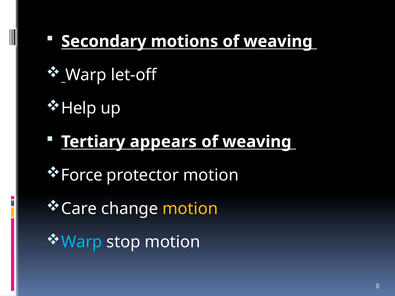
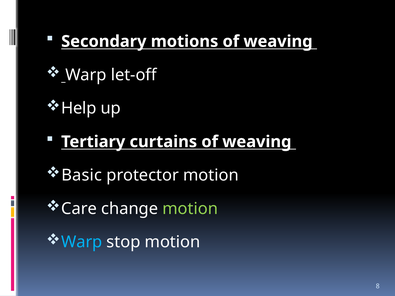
appears: appears -> curtains
Force: Force -> Basic
motion at (190, 209) colour: yellow -> light green
